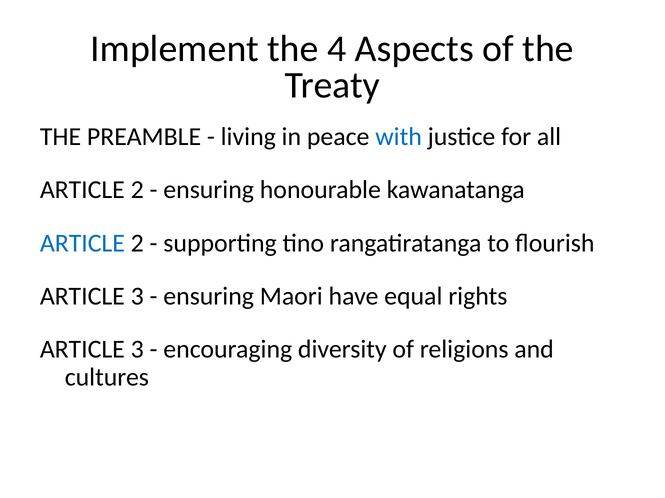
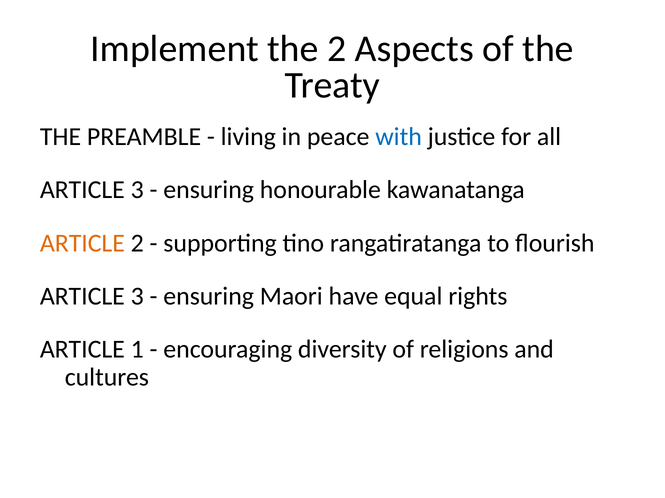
the 4: 4 -> 2
2 at (137, 190): 2 -> 3
ARTICLE at (82, 243) colour: blue -> orange
3 at (137, 350): 3 -> 1
